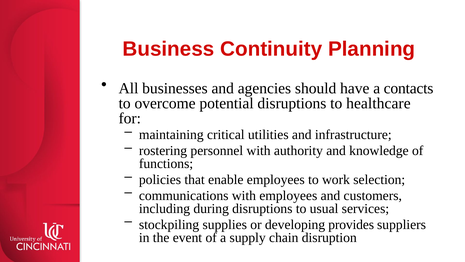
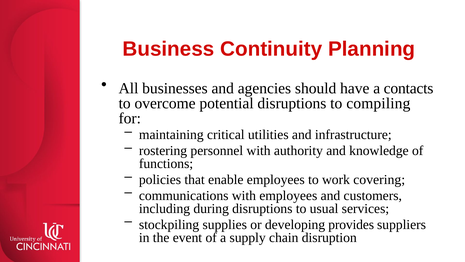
healthcare: healthcare -> compiling
selection: selection -> covering
